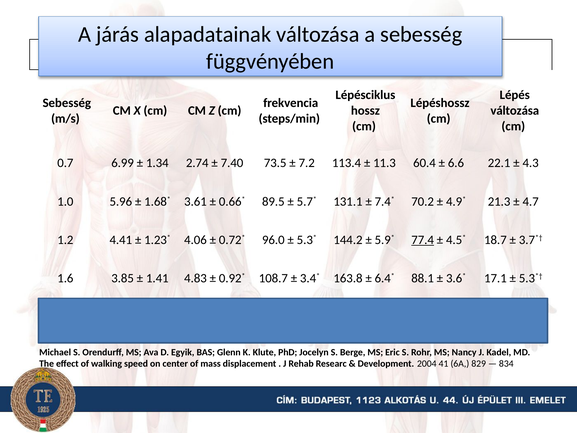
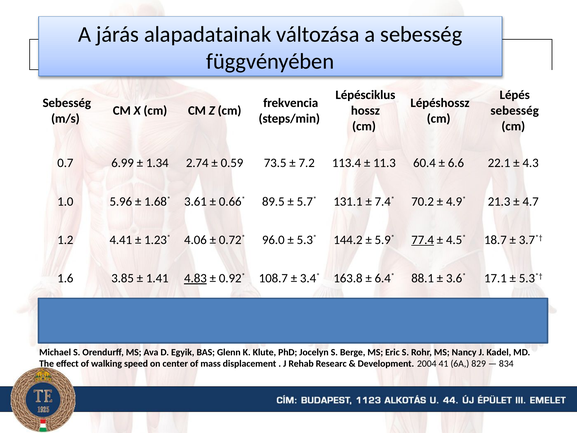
változása at (515, 111): változása -> sebesség
7.40: 7.40 -> 0.59
4.83 underline: none -> present
